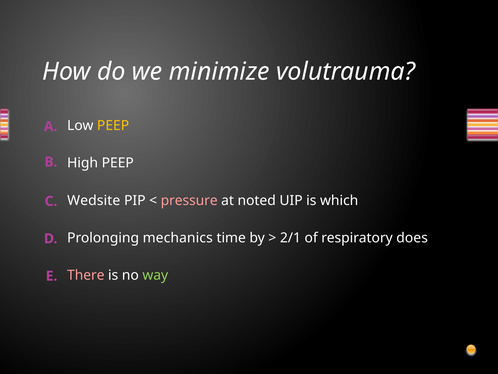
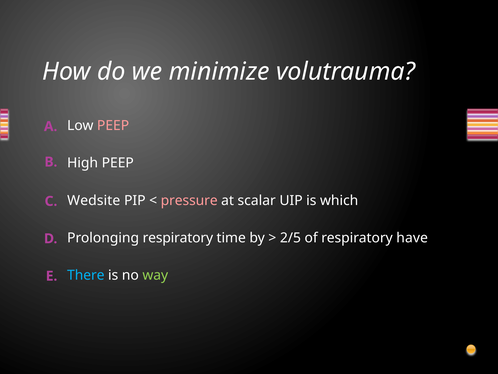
PEEP at (113, 125) colour: yellow -> pink
noted: noted -> scalar
Prolonging mechanics: mechanics -> respiratory
2/1: 2/1 -> 2/5
does: does -> have
There colour: pink -> light blue
